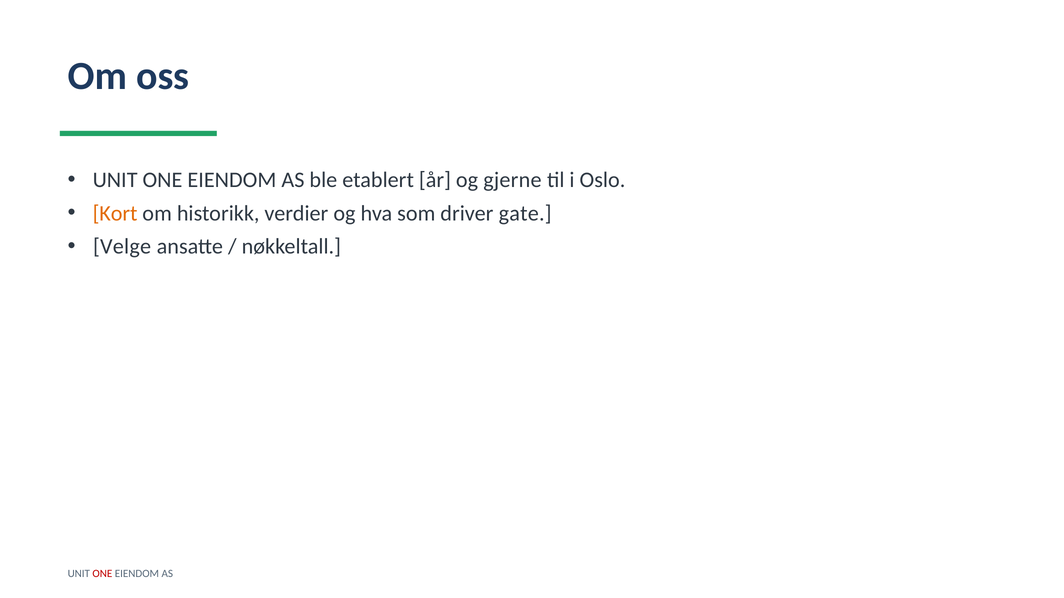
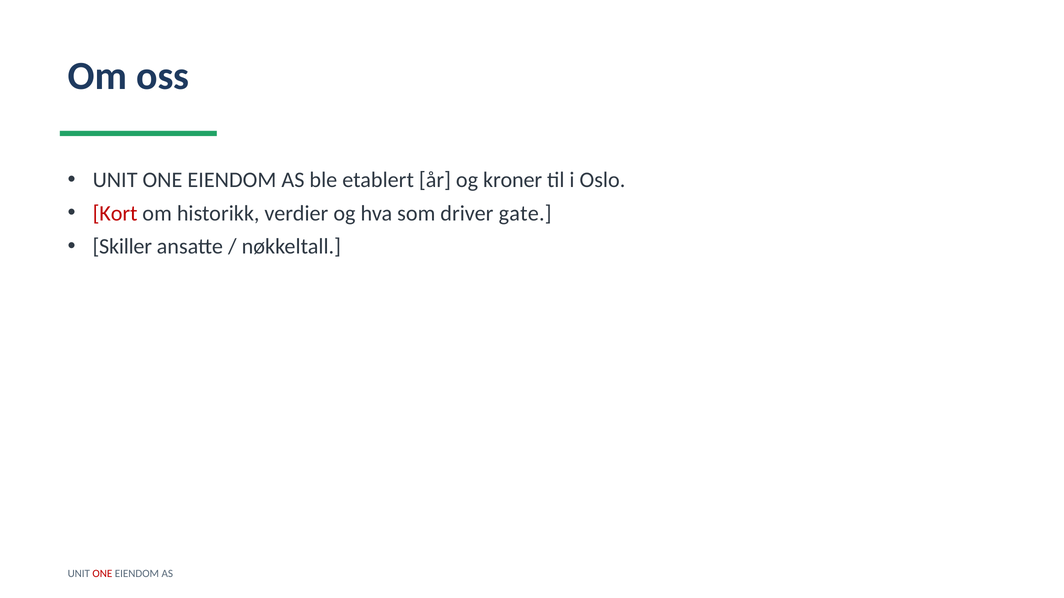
gjerne: gjerne -> kroner
Kort colour: orange -> red
Velge: Velge -> Skiller
